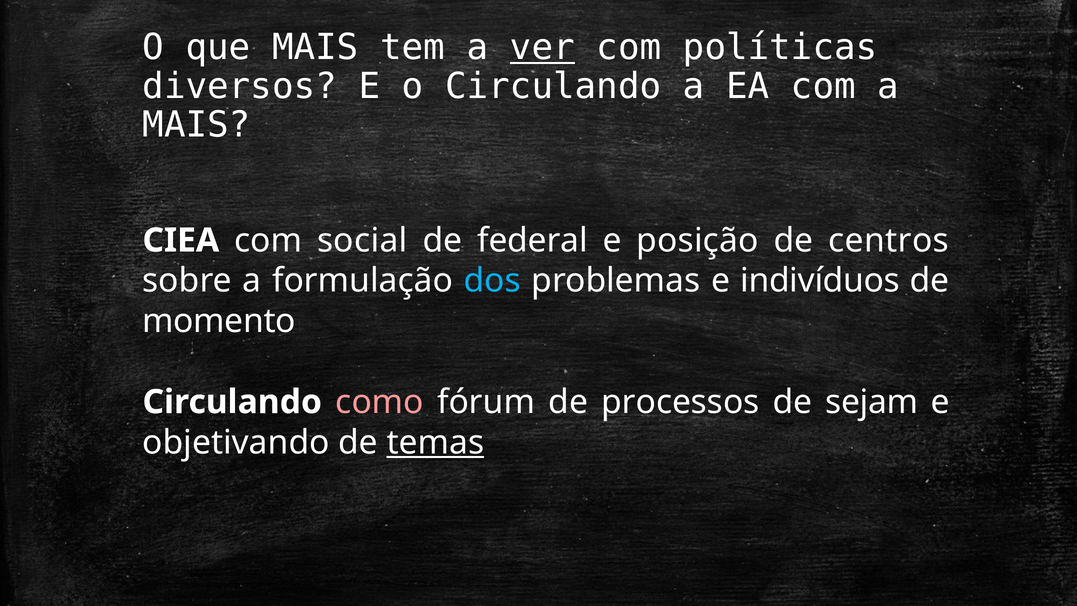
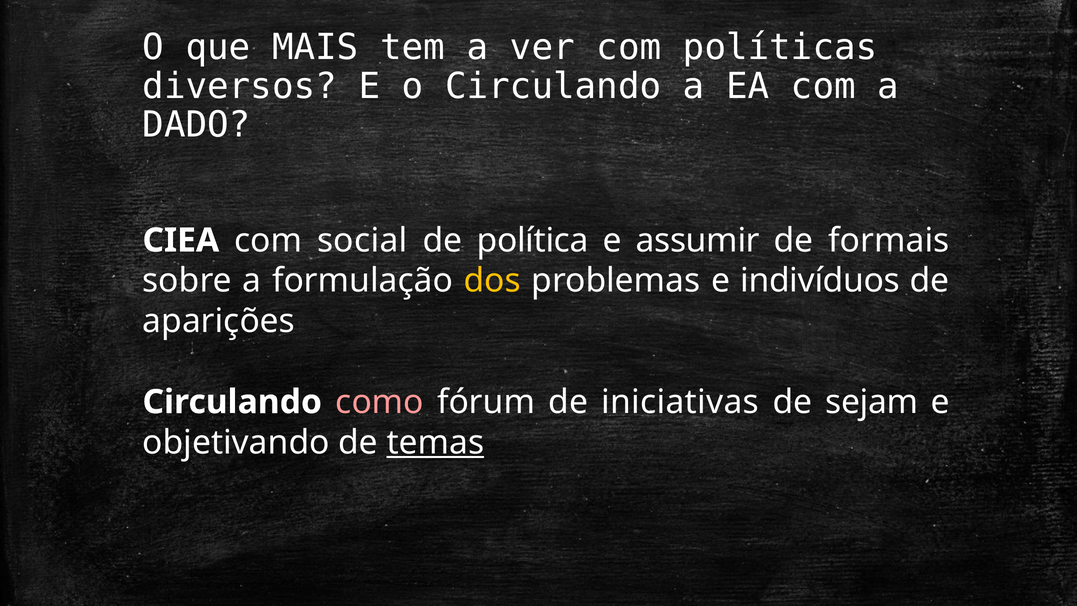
ver underline: present -> none
MAIS at (196, 125): MAIS -> DADO
federal: federal -> política
posição: posição -> assumir
centros: centros -> formais
dos colour: light blue -> yellow
momento: momento -> aparições
processos: processos -> iniciativas
